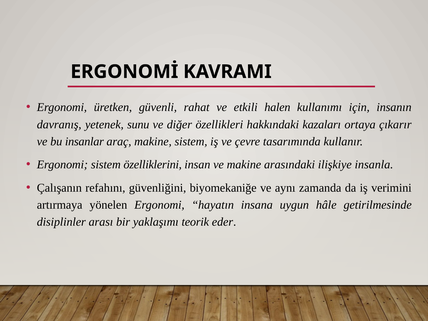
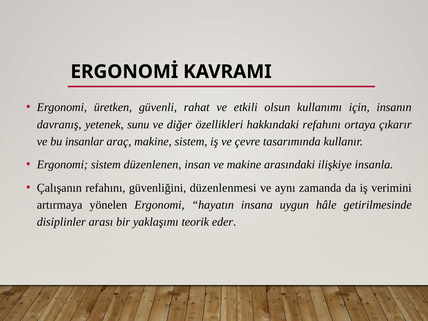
halen: halen -> olsun
hakkındaki kazaları: kazaları -> refahını
özelliklerini: özelliklerini -> düzenlenen
biyomekaniğe: biyomekaniğe -> düzenlenmesi
